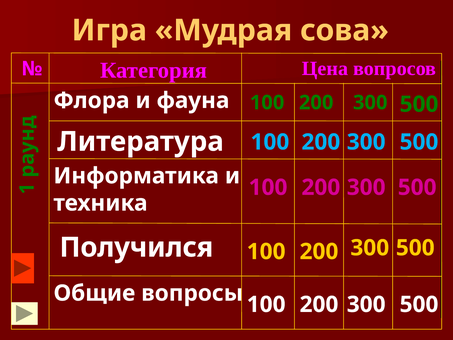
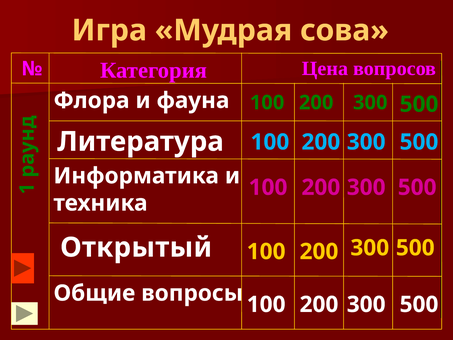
Получился: Получился -> Открытый
